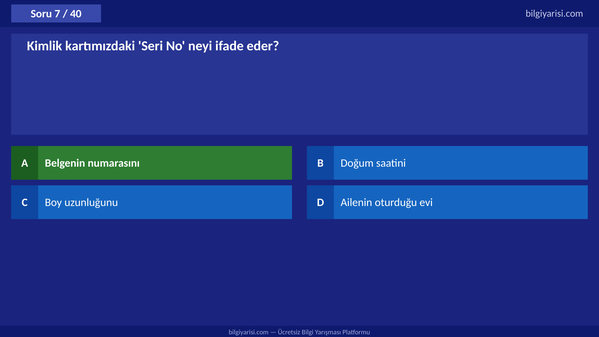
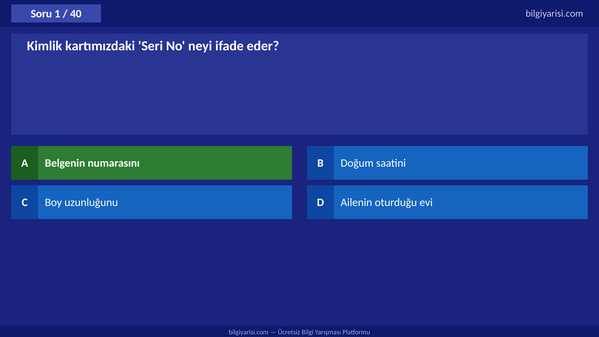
7: 7 -> 1
